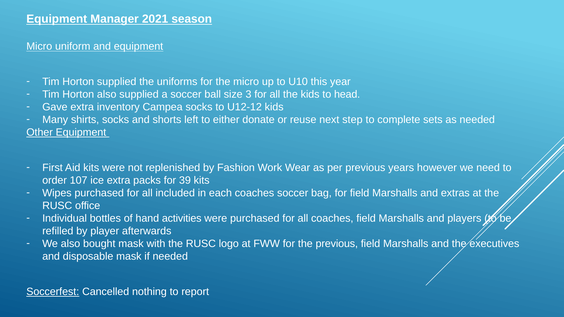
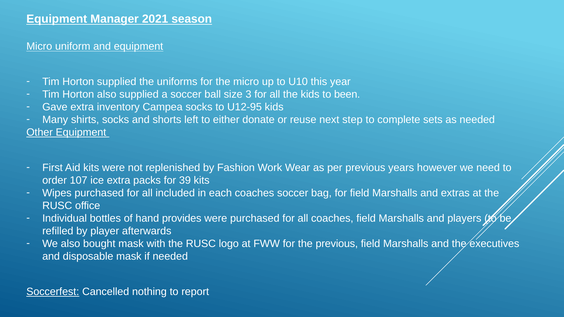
head: head -> been
U12-12: U12-12 -> U12-95
activities: activities -> provides
